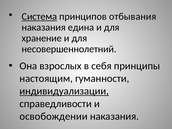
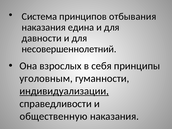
Система underline: present -> none
хранение: хранение -> давности
настоящим: настоящим -> уголовным
освобождении: освобождении -> общественную
